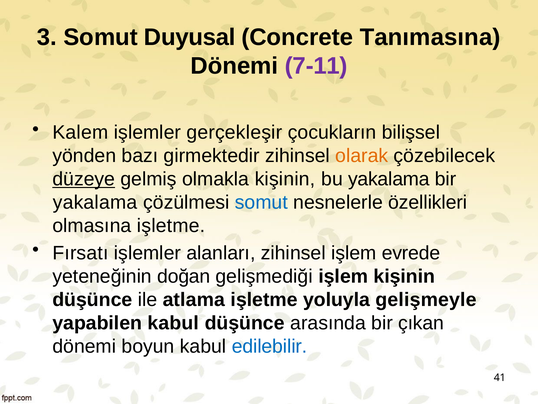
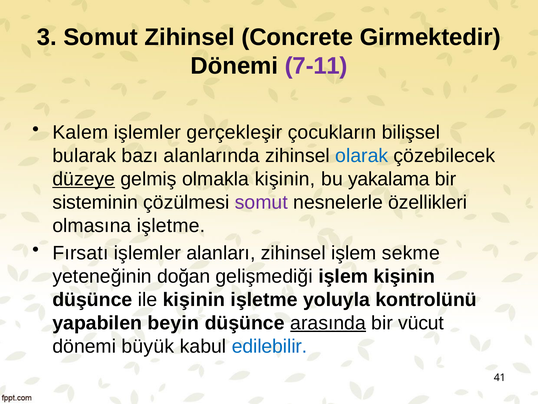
Somut Duyusal: Duyusal -> Zihinsel
Tanımasına: Tanımasına -> Girmektedir
yönden: yönden -> bularak
girmektedir: girmektedir -> alanlarında
olarak colour: orange -> blue
yakalama at (95, 202): yakalama -> sisteminin
somut at (261, 202) colour: blue -> purple
evrede: evrede -> sekme
ile atlama: atlama -> kişinin
gelişmeyle: gelişmeyle -> kontrolünü
yapabilen kabul: kabul -> beyin
arasında underline: none -> present
çıkan: çıkan -> vücut
boyun: boyun -> büyük
